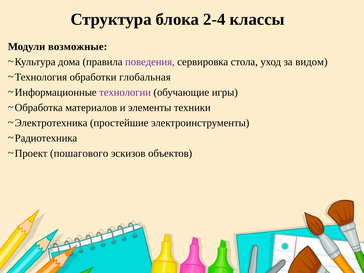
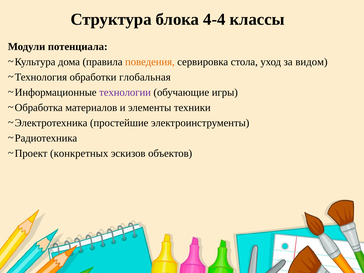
2-4: 2-4 -> 4-4
возможные: возможные -> потенциала
поведения colour: purple -> orange
пошагового: пошагового -> конкретных
